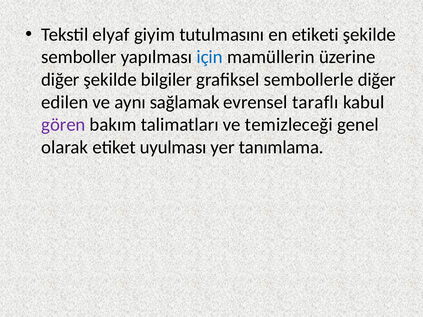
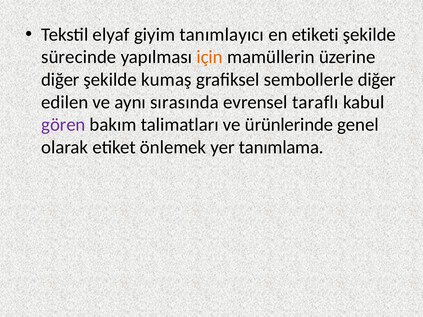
tutulmasını: tutulmasını -> tanımlayıcı
semboller: semboller -> sürecinde
için colour: blue -> orange
bilgiler: bilgiler -> kumaş
sağlamak: sağlamak -> sırasında
temizleceği: temizleceği -> ürünlerinde
uyulması: uyulması -> önlemek
